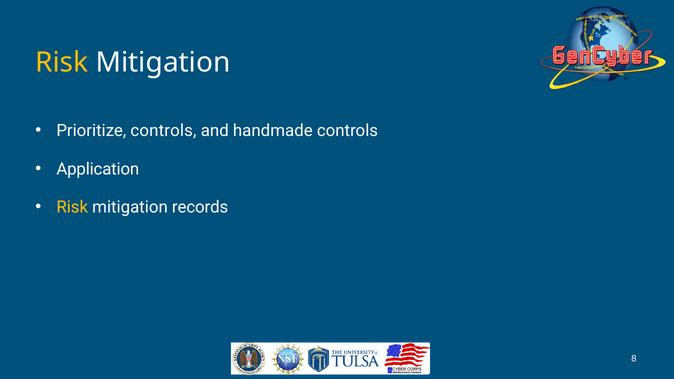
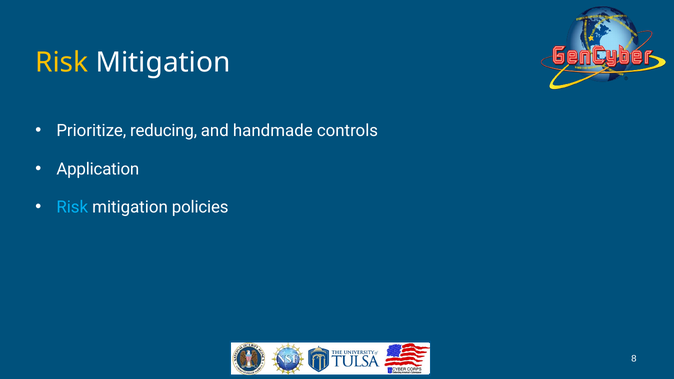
Prioritize controls: controls -> reducing
Risk at (72, 207) colour: yellow -> light blue
records: records -> policies
